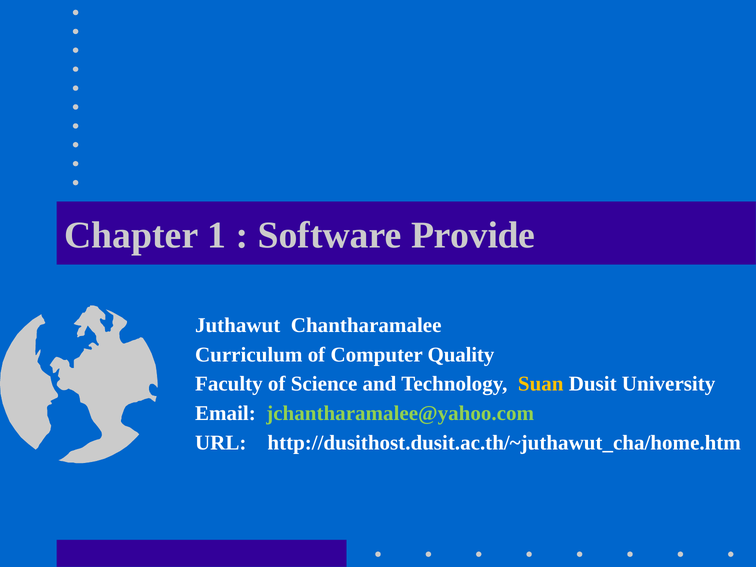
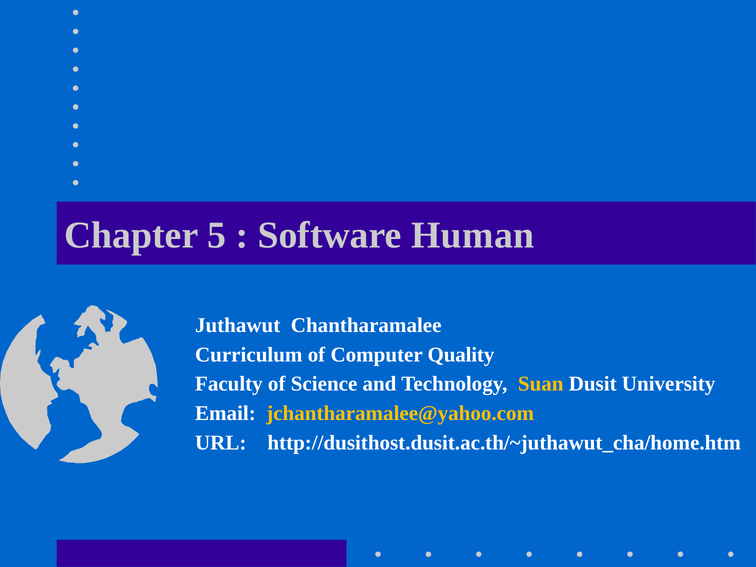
1: 1 -> 5
Provide: Provide -> Human
jchantharamalee@yahoo.com colour: light green -> yellow
